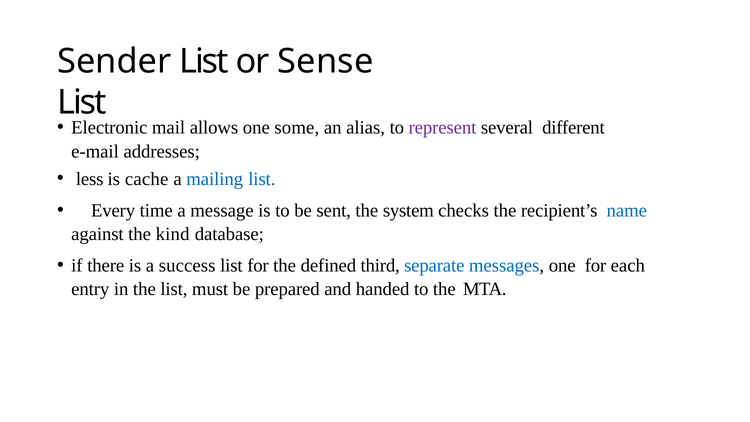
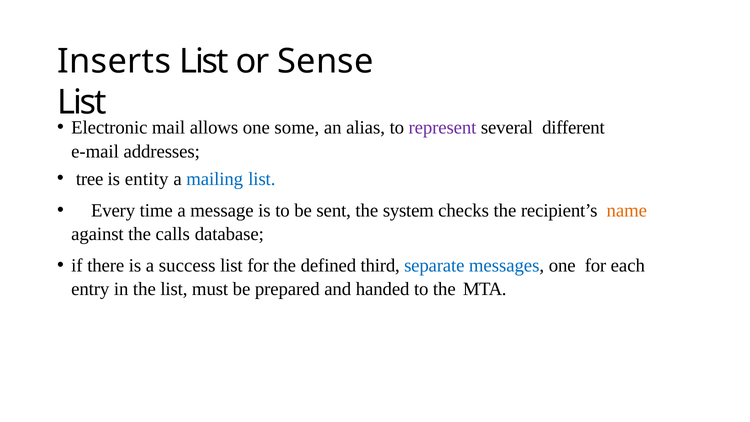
Sender: Sender -> Inserts
less: less -> tree
cache: cache -> entity
name colour: blue -> orange
kind: kind -> calls
